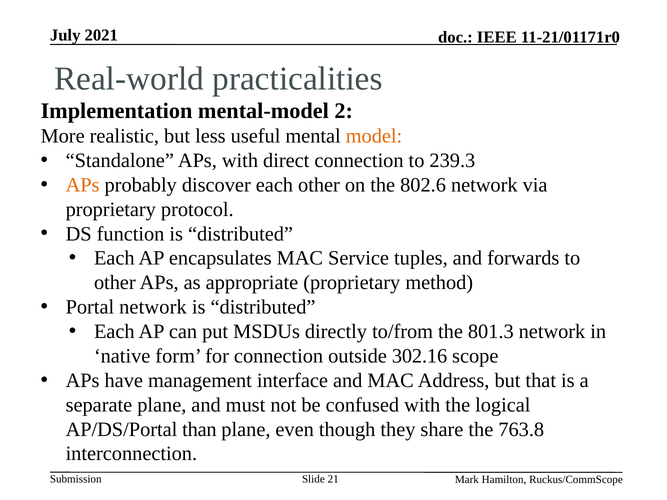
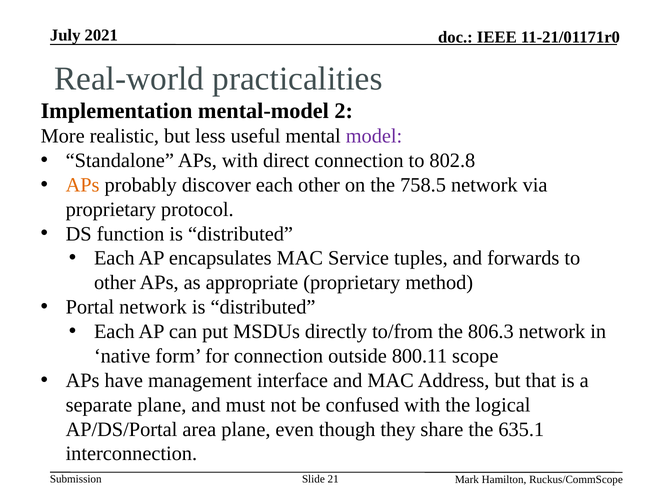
model colour: orange -> purple
239.3: 239.3 -> 802.8
802.6: 802.6 -> 758.5
801.3: 801.3 -> 806.3
302.16: 302.16 -> 800.11
than: than -> area
763.8: 763.8 -> 635.1
